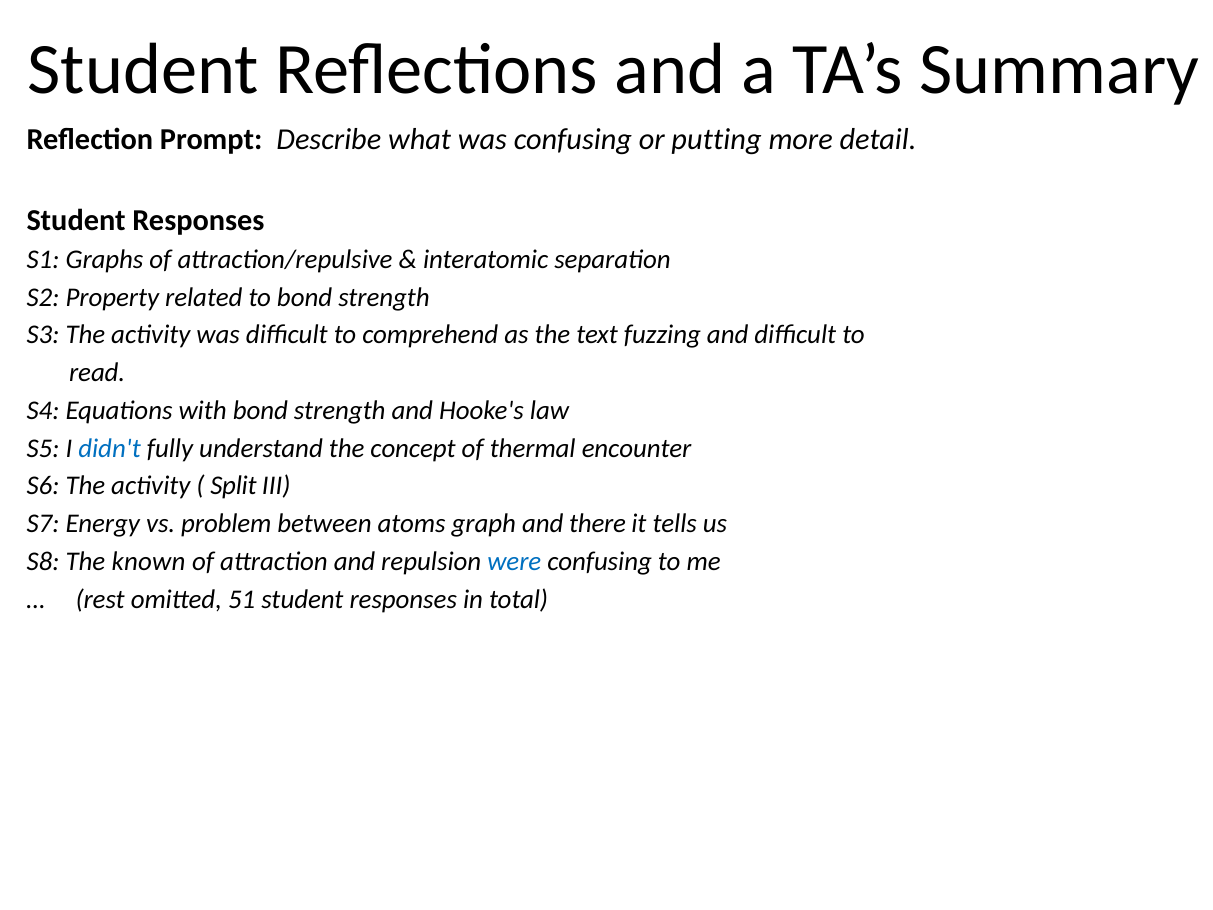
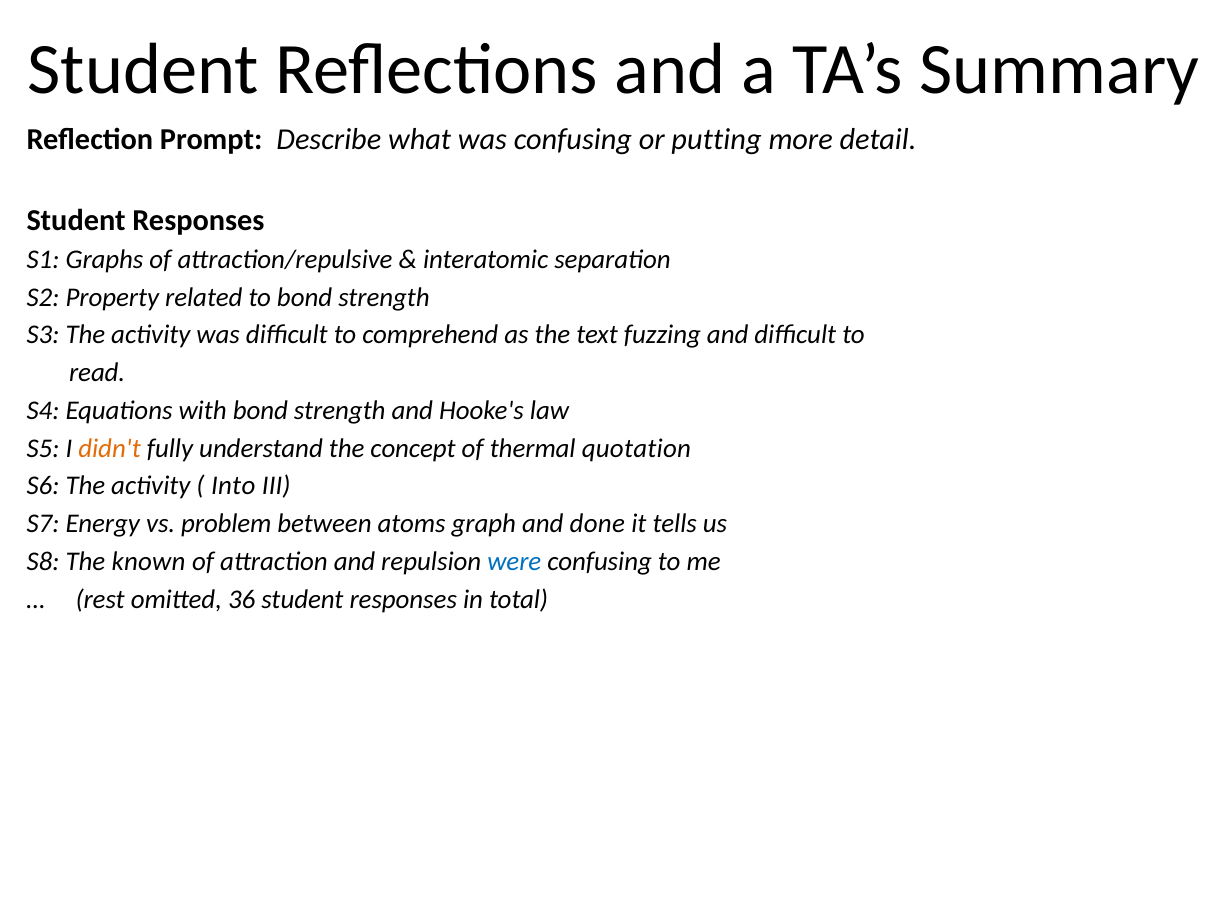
didn't colour: blue -> orange
encounter: encounter -> quotation
Split: Split -> Into
there: there -> done
51: 51 -> 36
